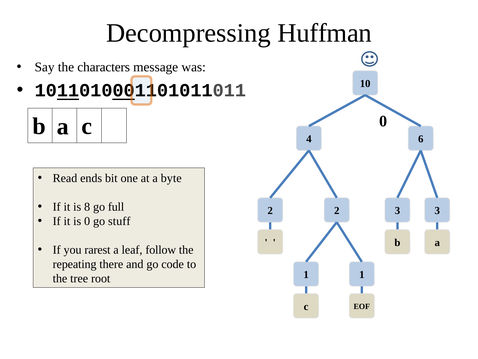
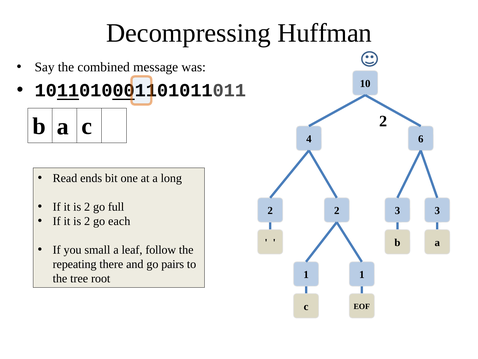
characters: characters -> combined
a c 0: 0 -> 2
byte: byte -> long
8 at (87, 207): 8 -> 2
0 at (87, 221): 0 -> 2
stuff: stuff -> each
rarest: rarest -> small
code: code -> pairs
